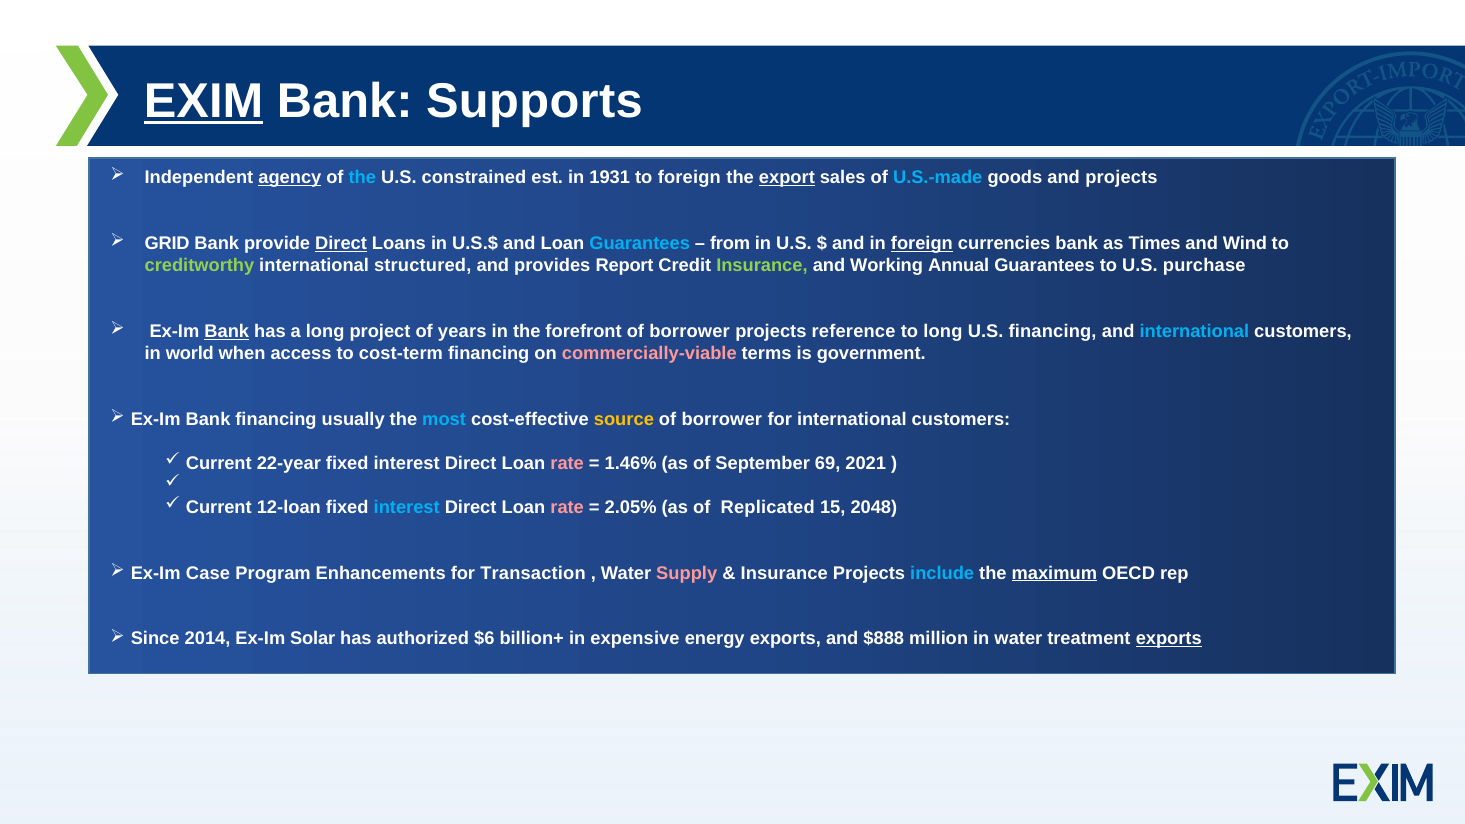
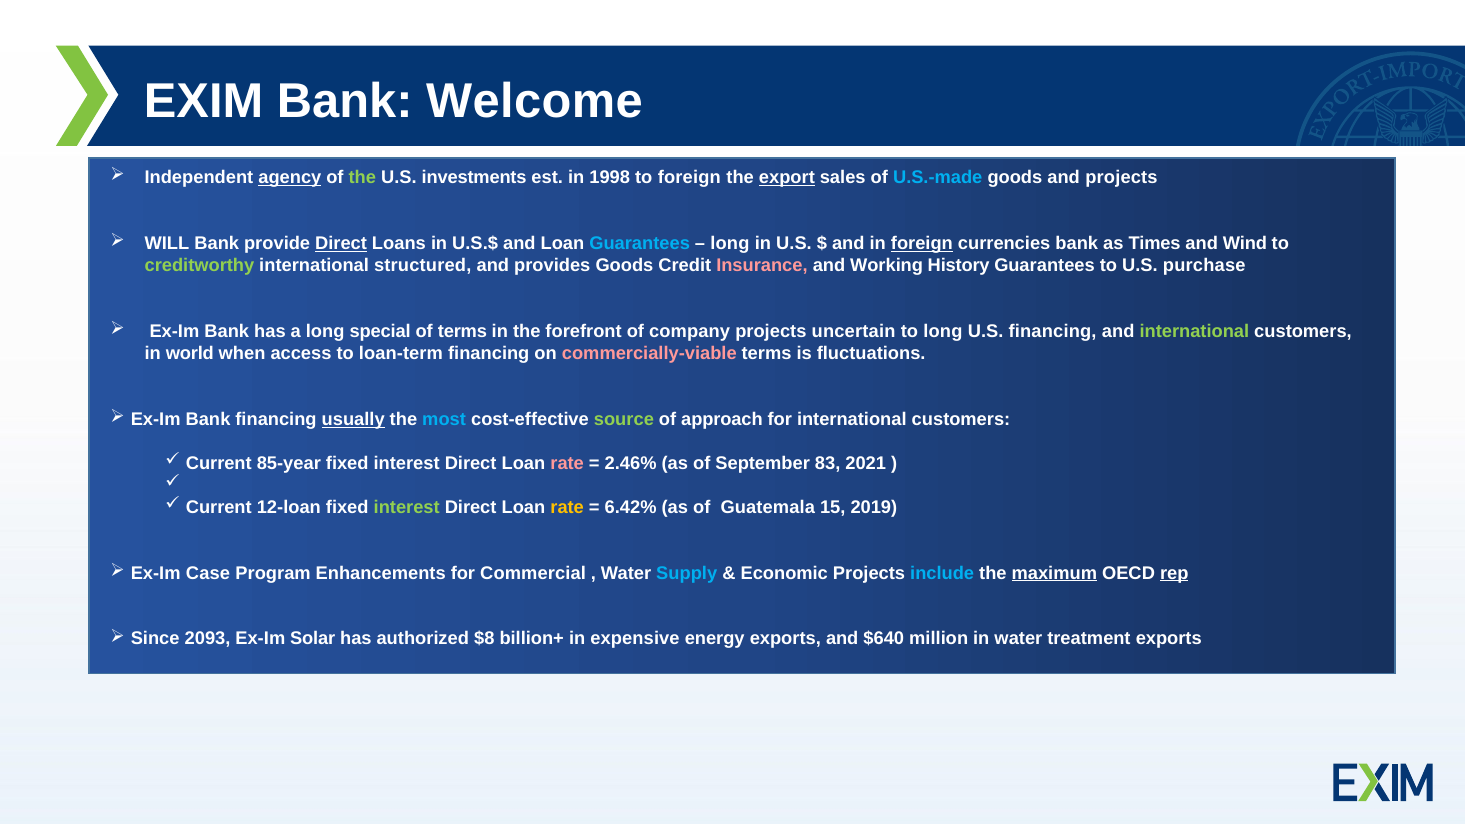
EXIM underline: present -> none
Supports: Supports -> Welcome
the at (362, 178) colour: light blue -> light green
constrained: constrained -> investments
1931: 1931 -> 1998
GRID: GRID -> WILL
from at (730, 243): from -> long
provides Report: Report -> Goods
Insurance at (762, 265) colour: light green -> pink
Annual: Annual -> History
Bank at (227, 331) underline: present -> none
project: project -> special
of years: years -> terms
forefront of borrower: borrower -> company
reference: reference -> uncertain
international at (1194, 331) colour: light blue -> light green
cost-term: cost-term -> loan-term
government: government -> fluctuations
usually underline: none -> present
source colour: yellow -> light green
borrower at (722, 419): borrower -> approach
22-year: 22-year -> 85-year
1.46%: 1.46% -> 2.46%
69: 69 -> 83
interest at (407, 507) colour: light blue -> light green
rate at (567, 507) colour: pink -> yellow
2.05%: 2.05% -> 6.42%
Replicated: Replicated -> Guatemala
2048: 2048 -> 2019
Transaction: Transaction -> Commercial
Supply colour: pink -> light blue
Insurance at (784, 573): Insurance -> Economic
rep underline: none -> present
2014: 2014 -> 2093
$6: $6 -> $8
$888: $888 -> $640
exports at (1169, 639) underline: present -> none
